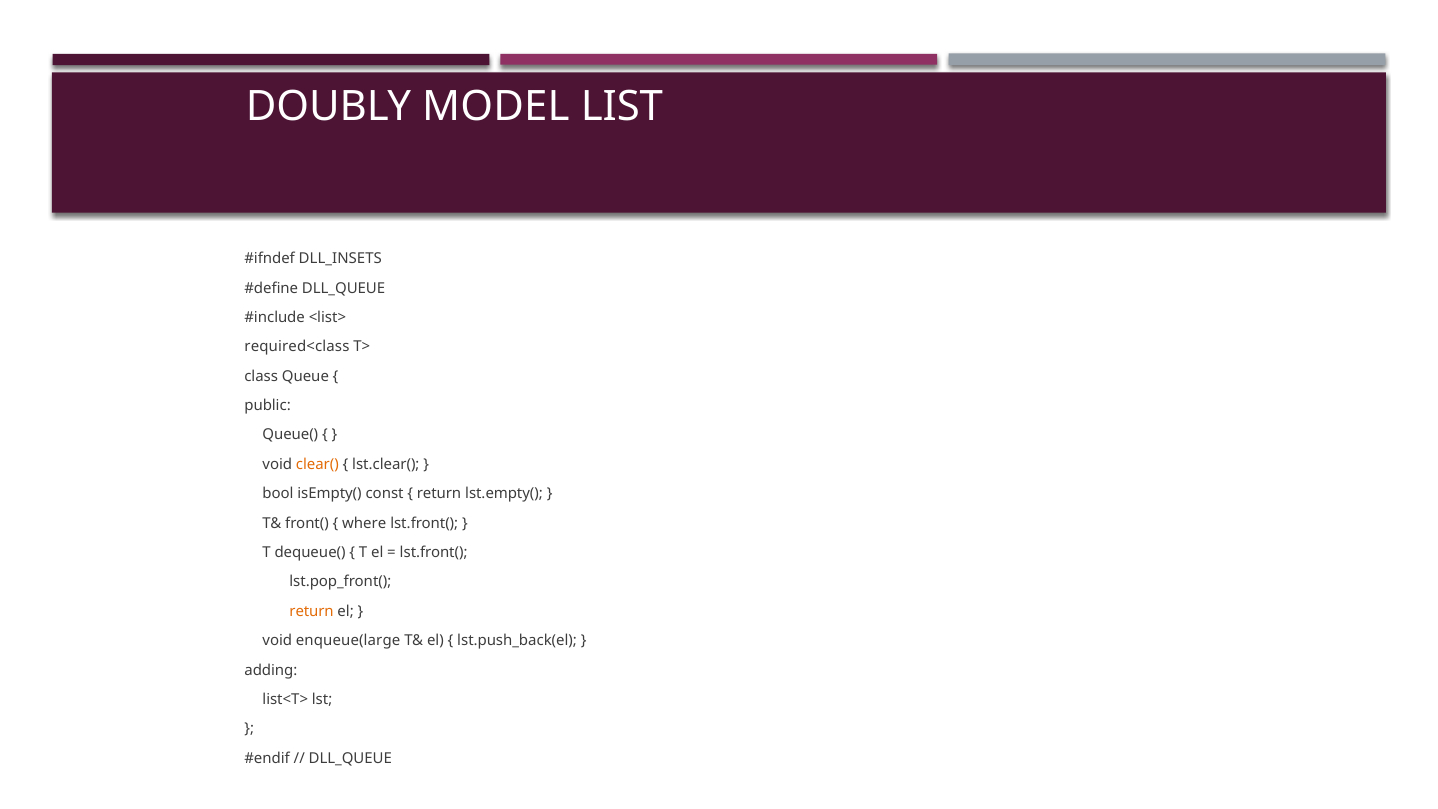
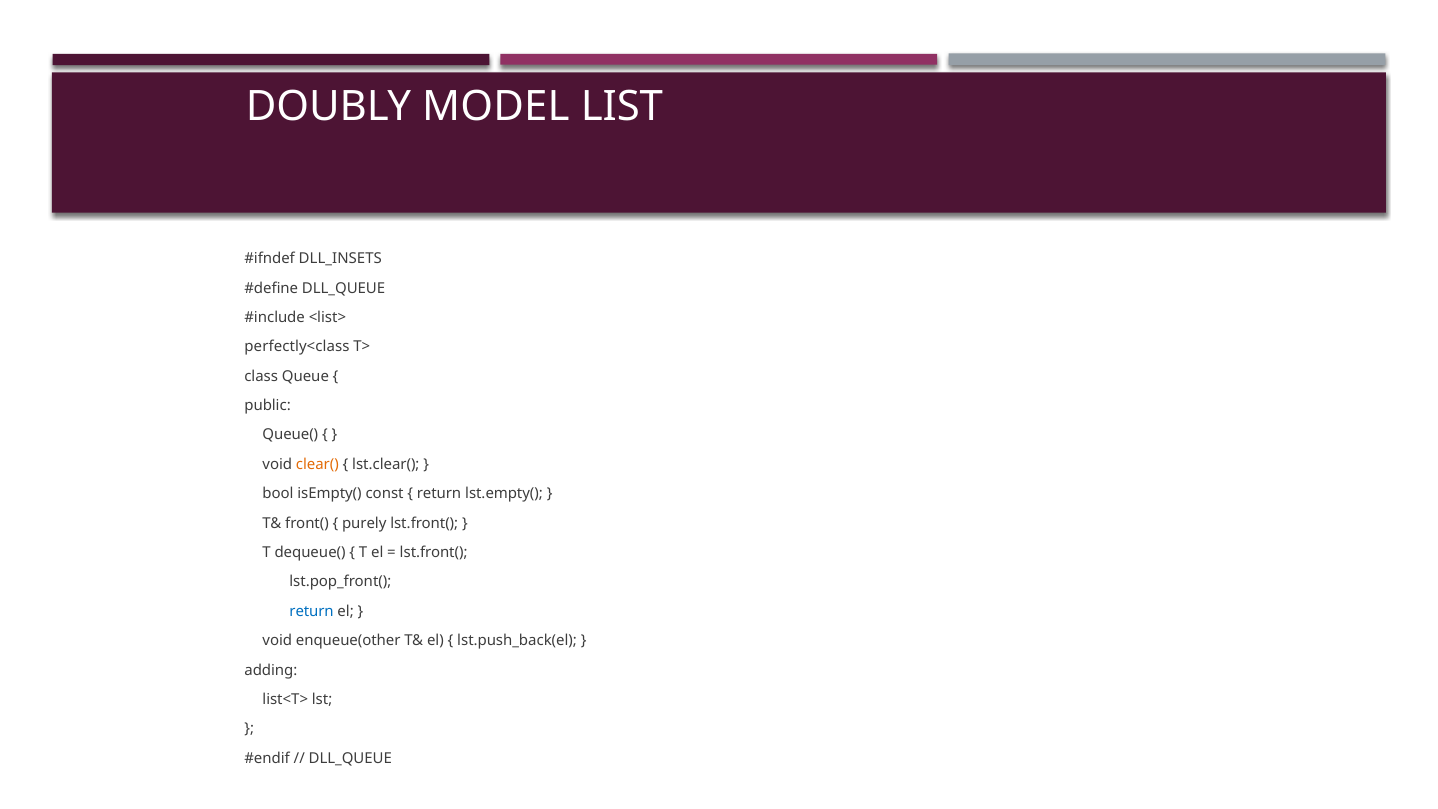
required<class: required<class -> perfectly<class
where: where -> purely
return at (312, 611) colour: orange -> blue
enqueue(large: enqueue(large -> enqueue(other
